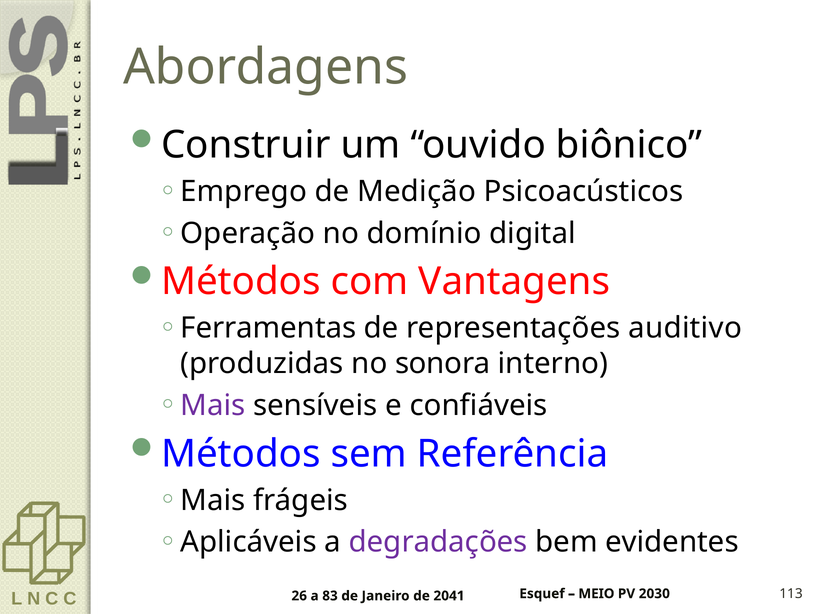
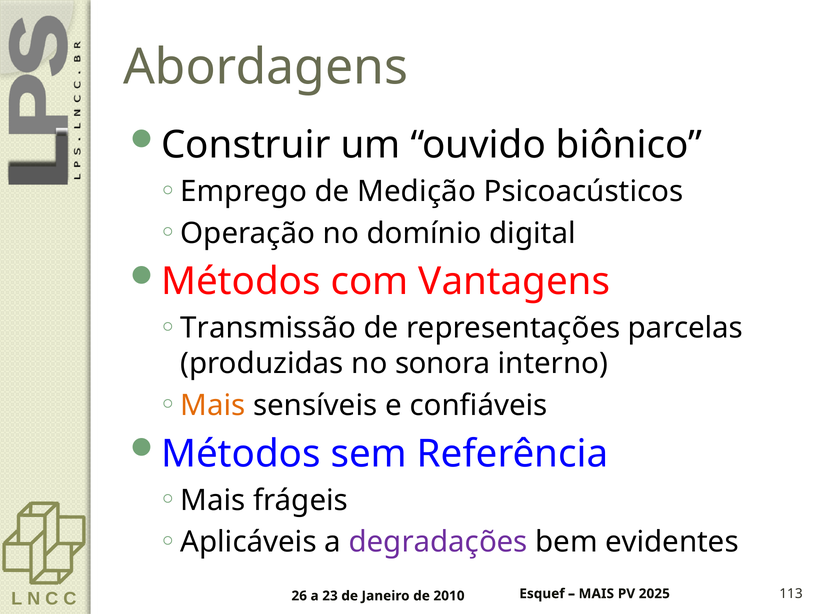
Ferramentas: Ferramentas -> Transmissão
auditivo: auditivo -> parcelas
Mais at (213, 405) colour: purple -> orange
MEIO at (596, 593): MEIO -> MAIS
2030: 2030 -> 2025
83: 83 -> 23
2041: 2041 -> 2010
